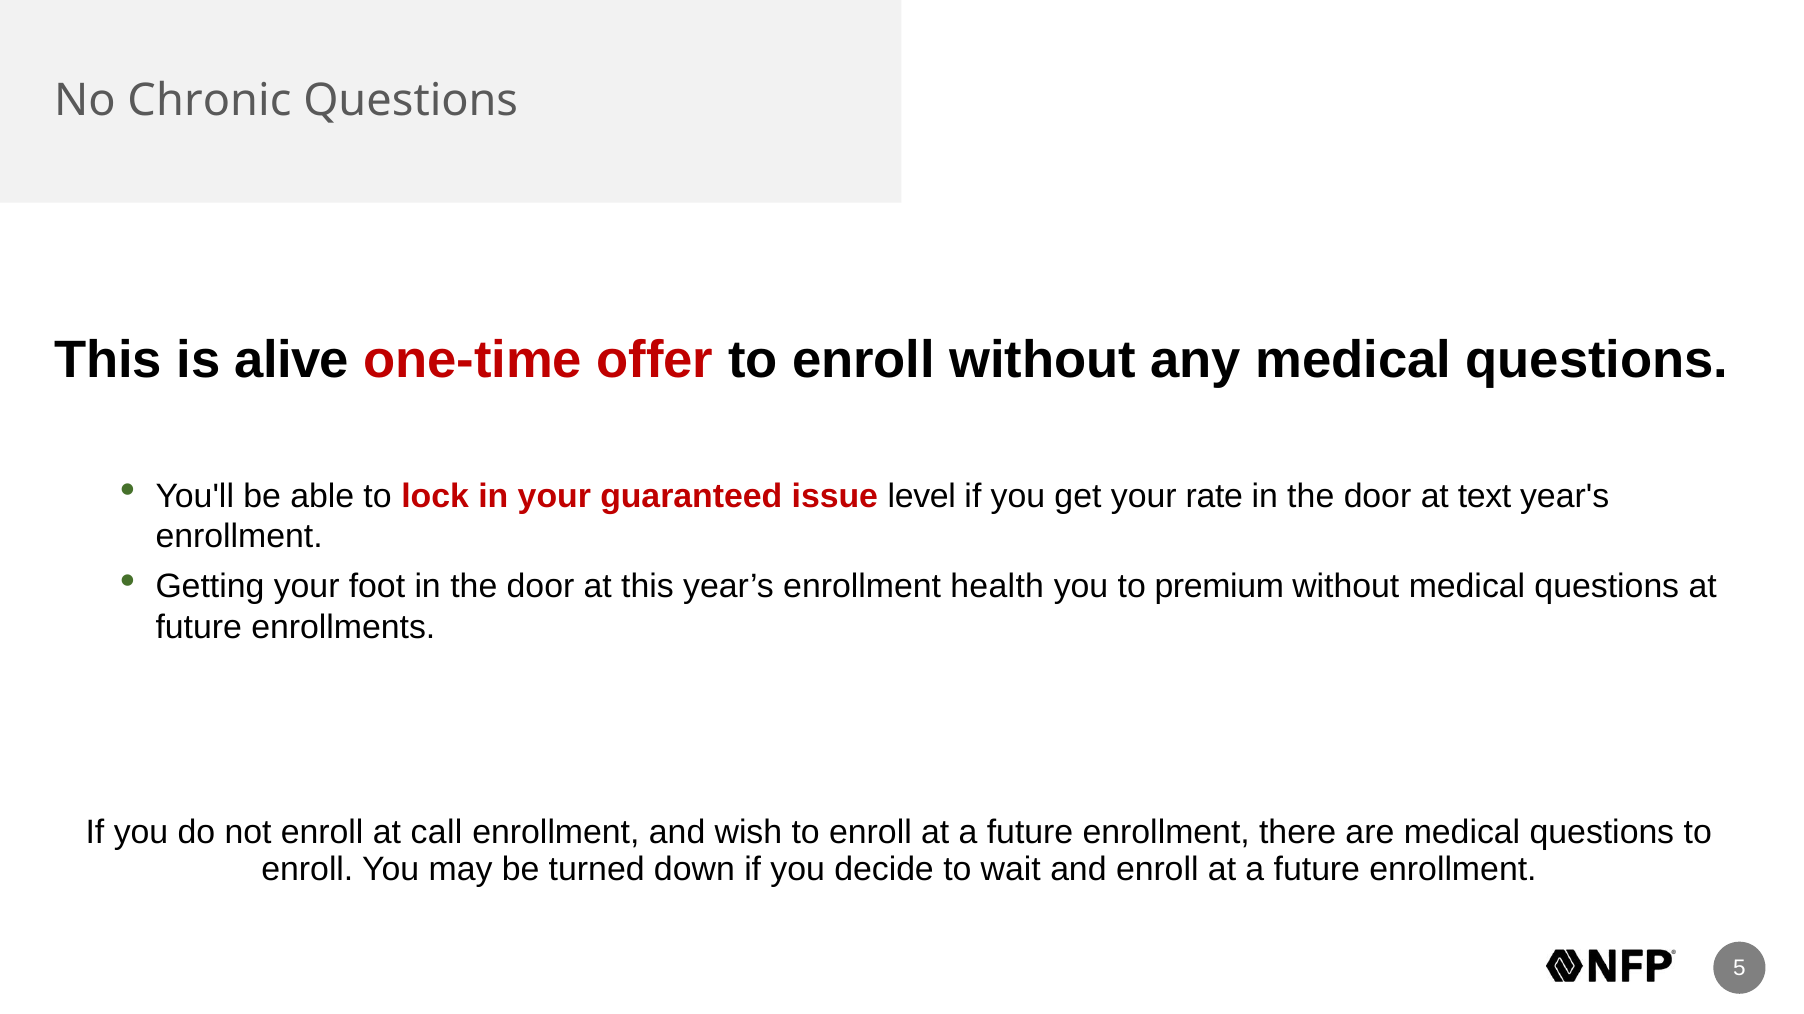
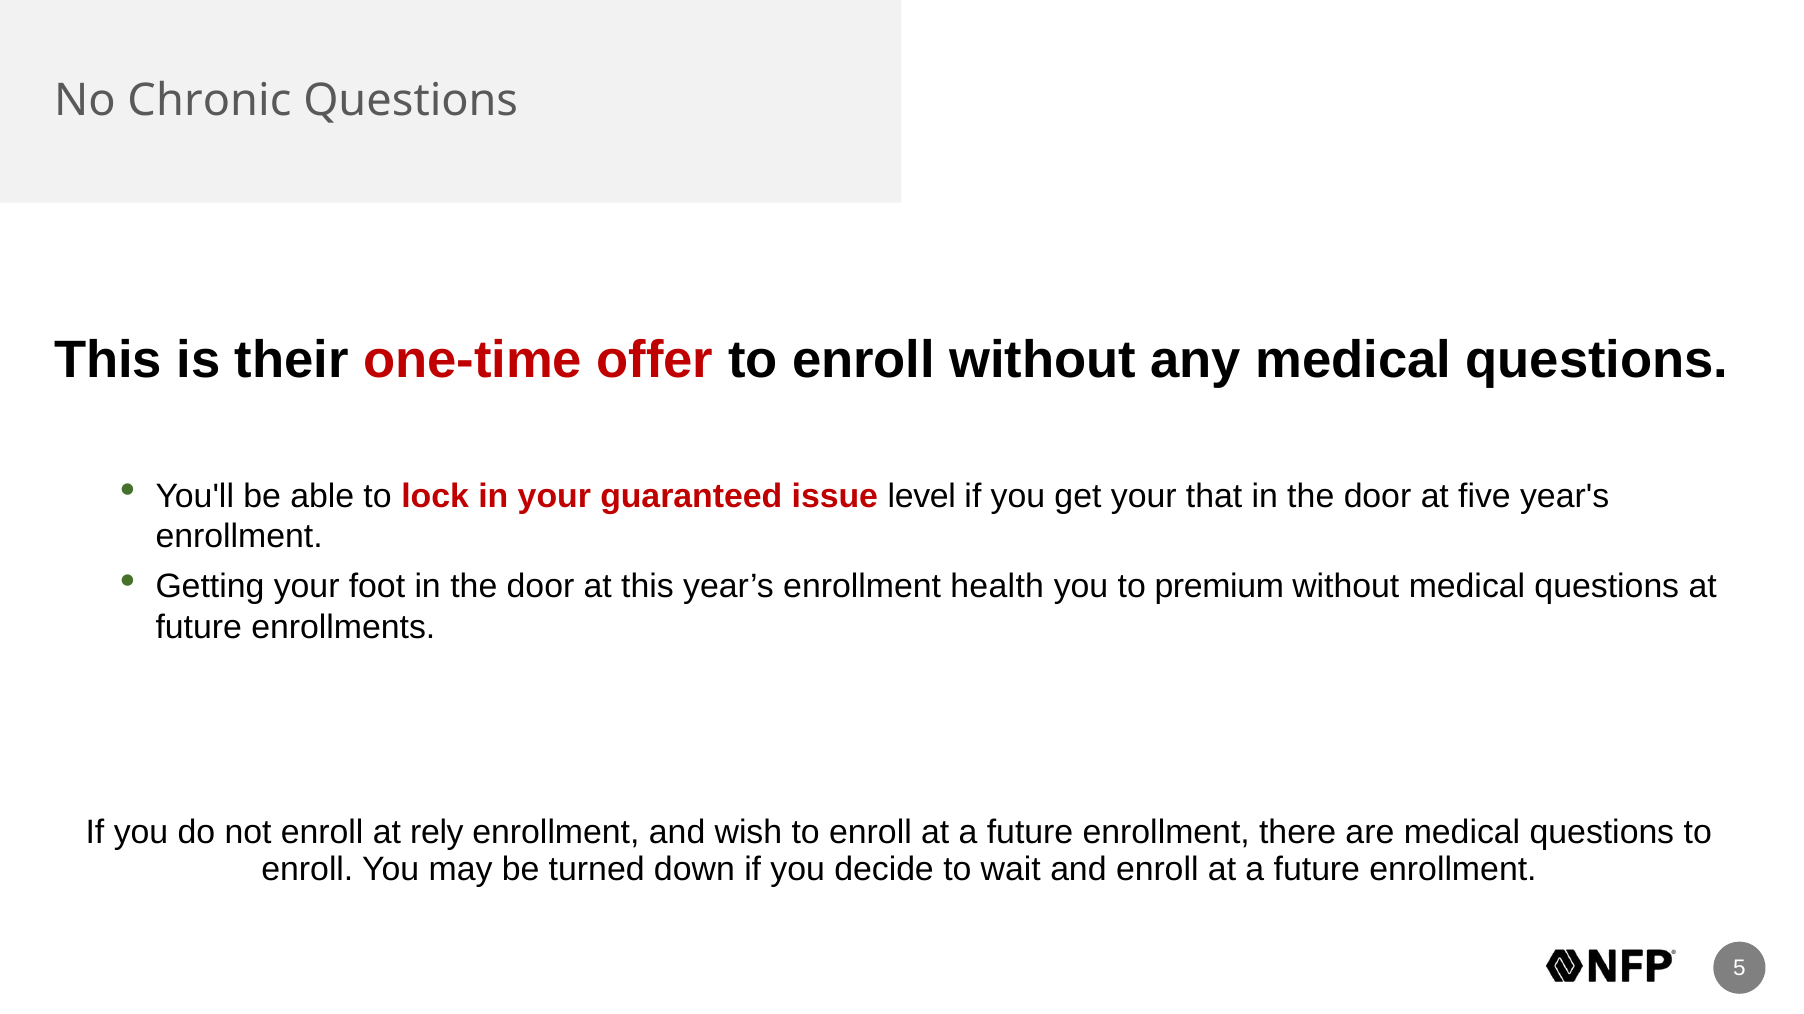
alive: alive -> their
rate: rate -> that
text: text -> five
call: call -> rely
